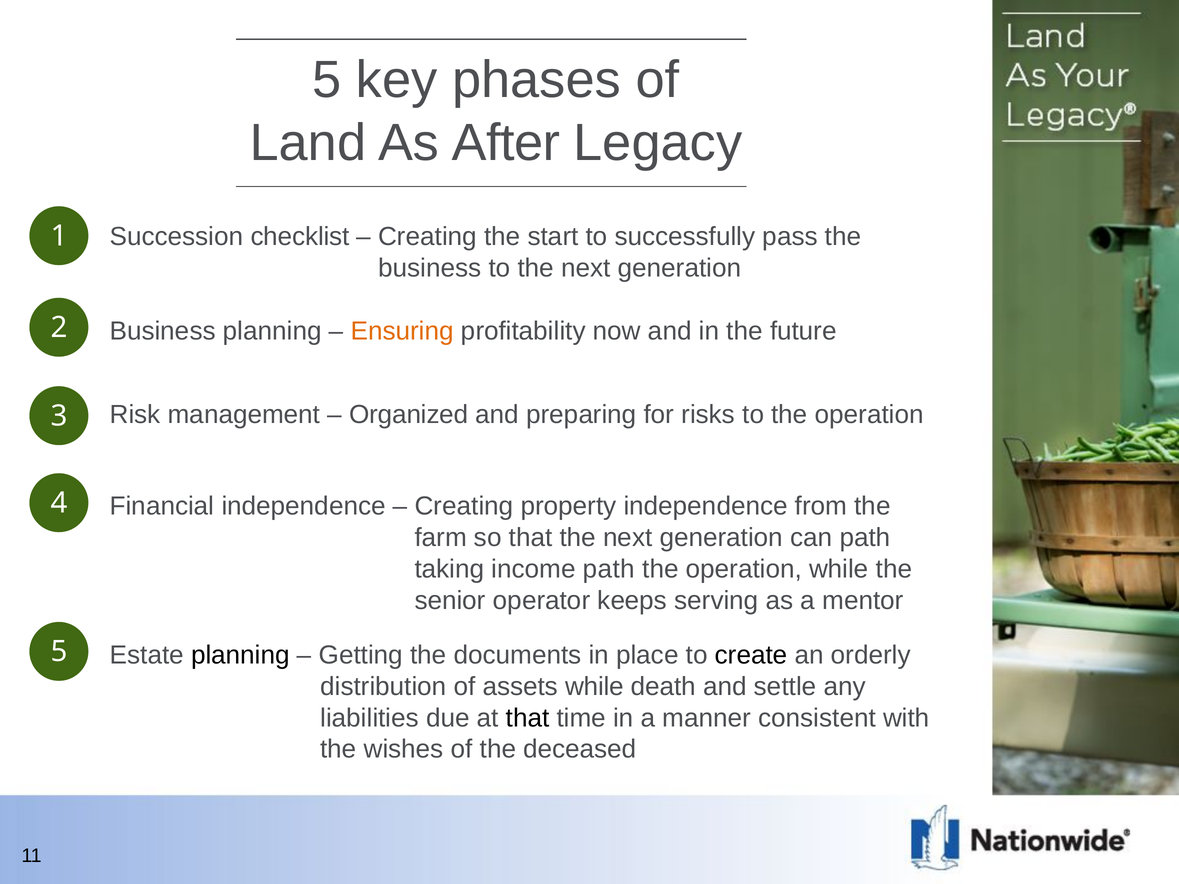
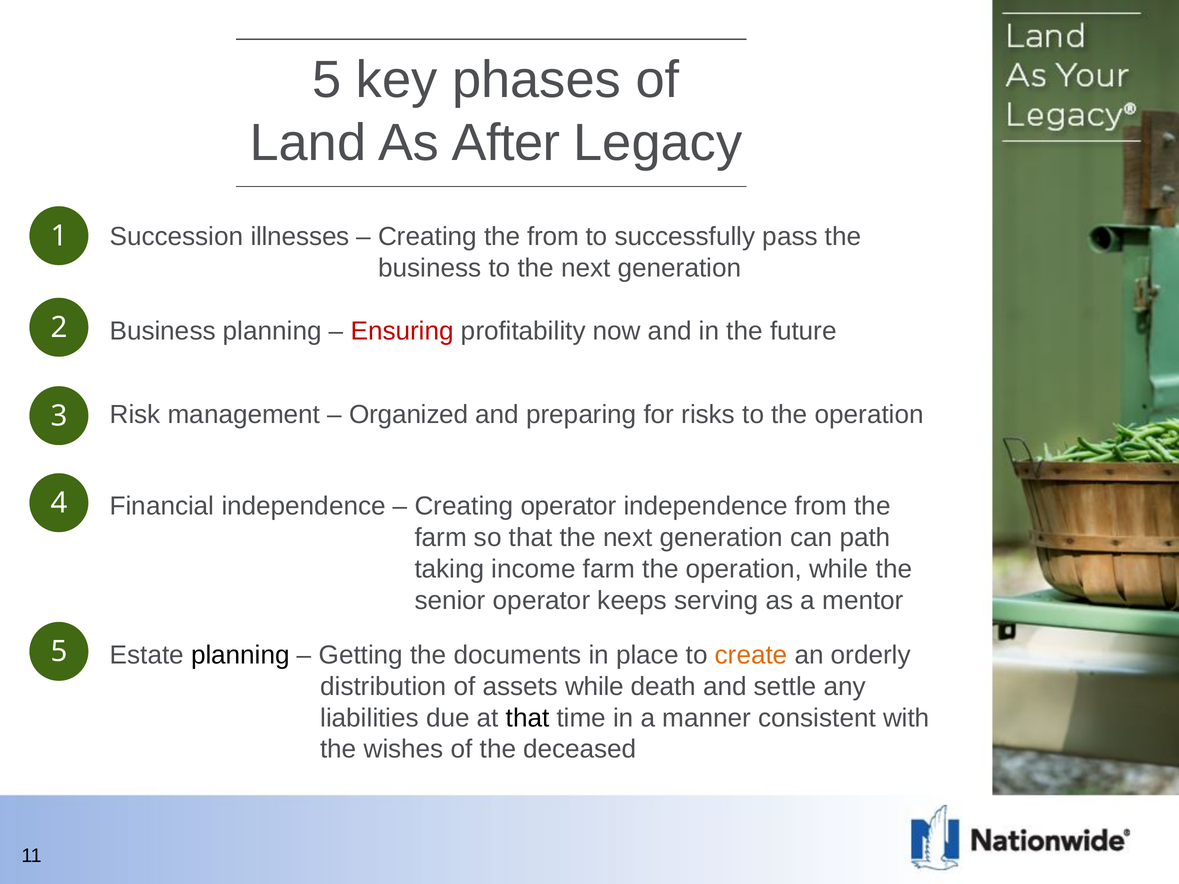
checklist: checklist -> illnesses
the start: start -> from
Ensuring colour: orange -> red
Creating property: property -> operator
income path: path -> farm
create colour: black -> orange
